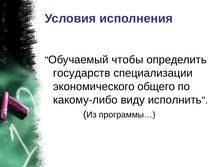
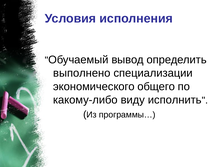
чтобы: чтобы -> вывод
государств: государств -> выполнено
